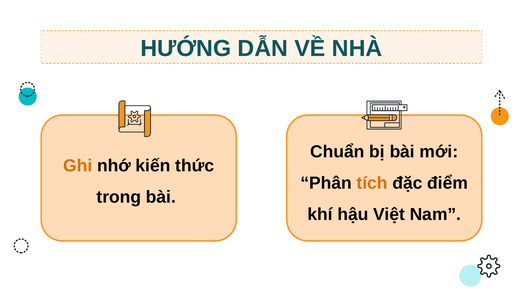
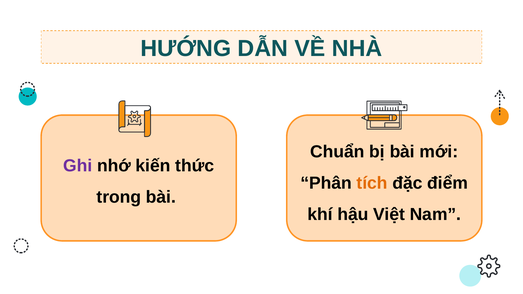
Ghi colour: orange -> purple
